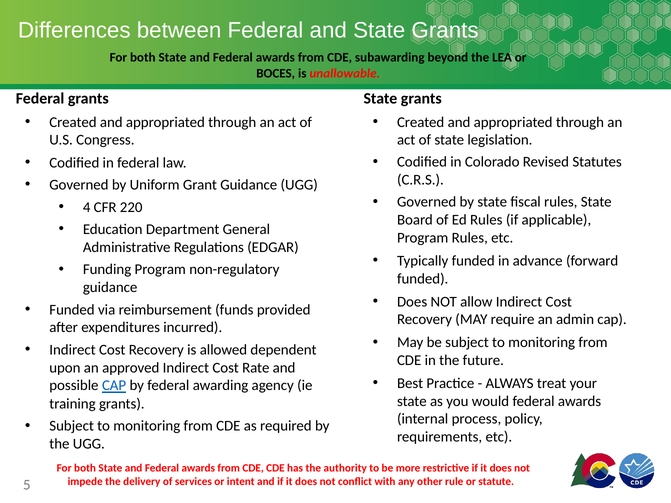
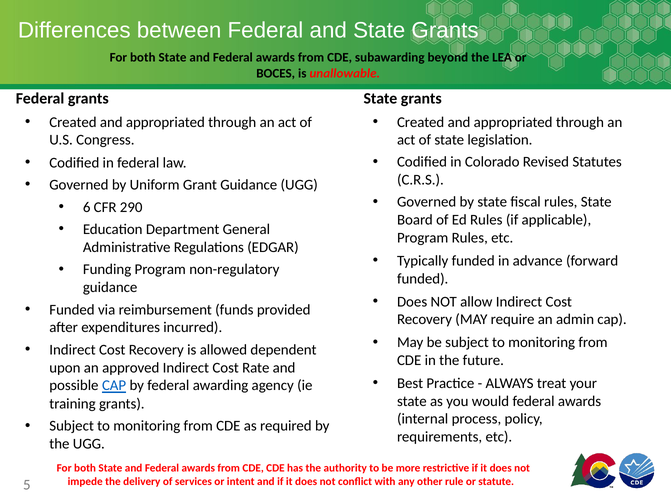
4: 4 -> 6
220: 220 -> 290
